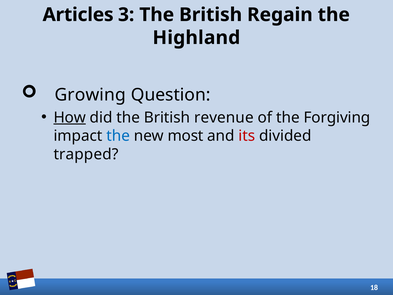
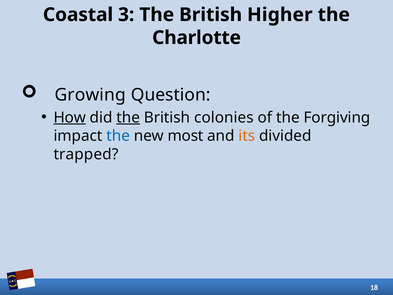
Articles: Articles -> Coastal
Regain: Regain -> Higher
Highland: Highland -> Charlotte
the at (128, 117) underline: none -> present
revenue: revenue -> colonies
its colour: red -> orange
